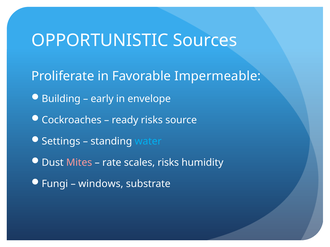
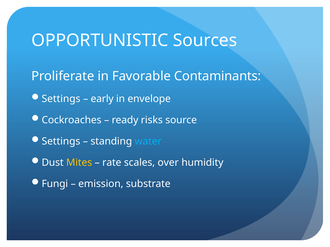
Impermeable: Impermeable -> Contaminants
Building at (61, 99): Building -> Settings
Mites colour: pink -> yellow
scales risks: risks -> over
windows: windows -> emission
